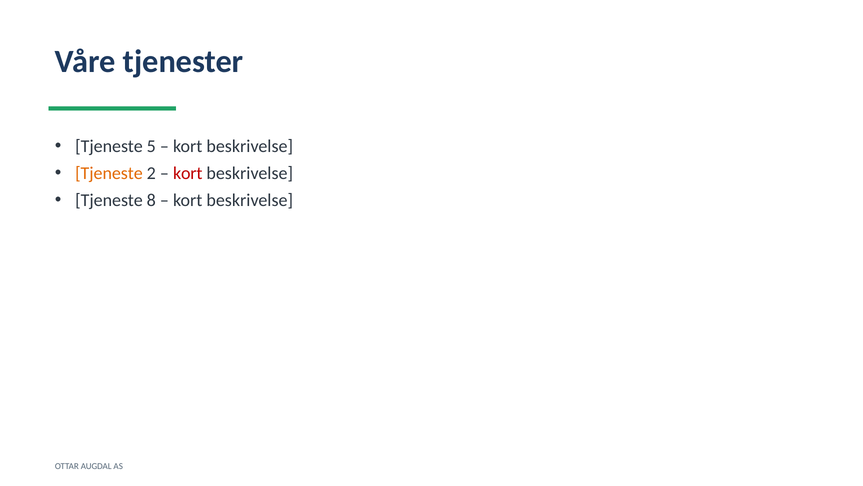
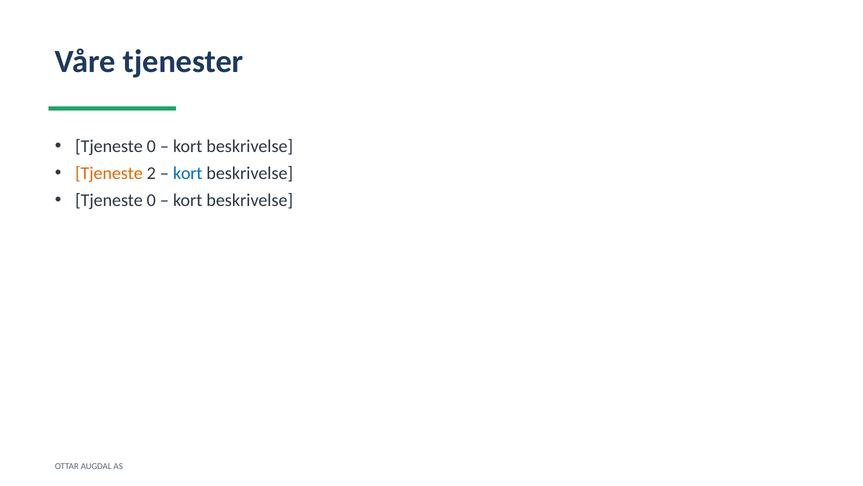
5 at (151, 146): 5 -> 0
kort at (188, 173) colour: red -> blue
8 at (151, 200): 8 -> 0
